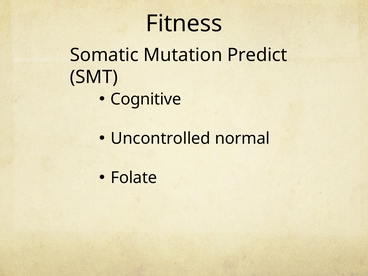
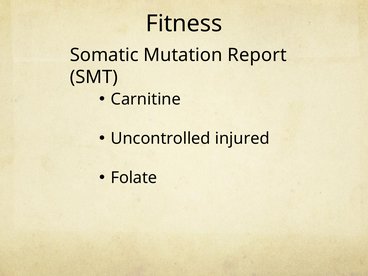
Predict: Predict -> Report
Cognitive: Cognitive -> Carnitine
normal: normal -> injured
